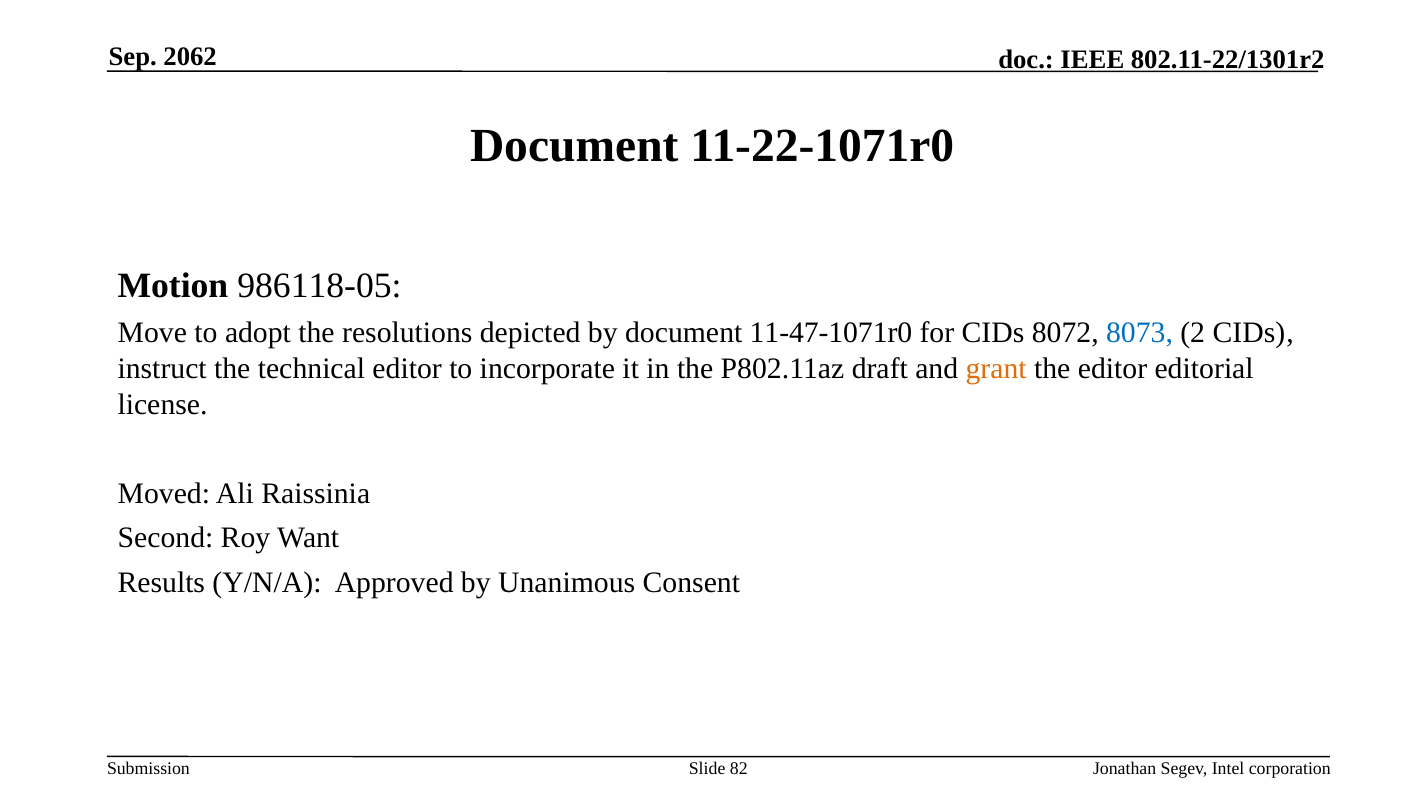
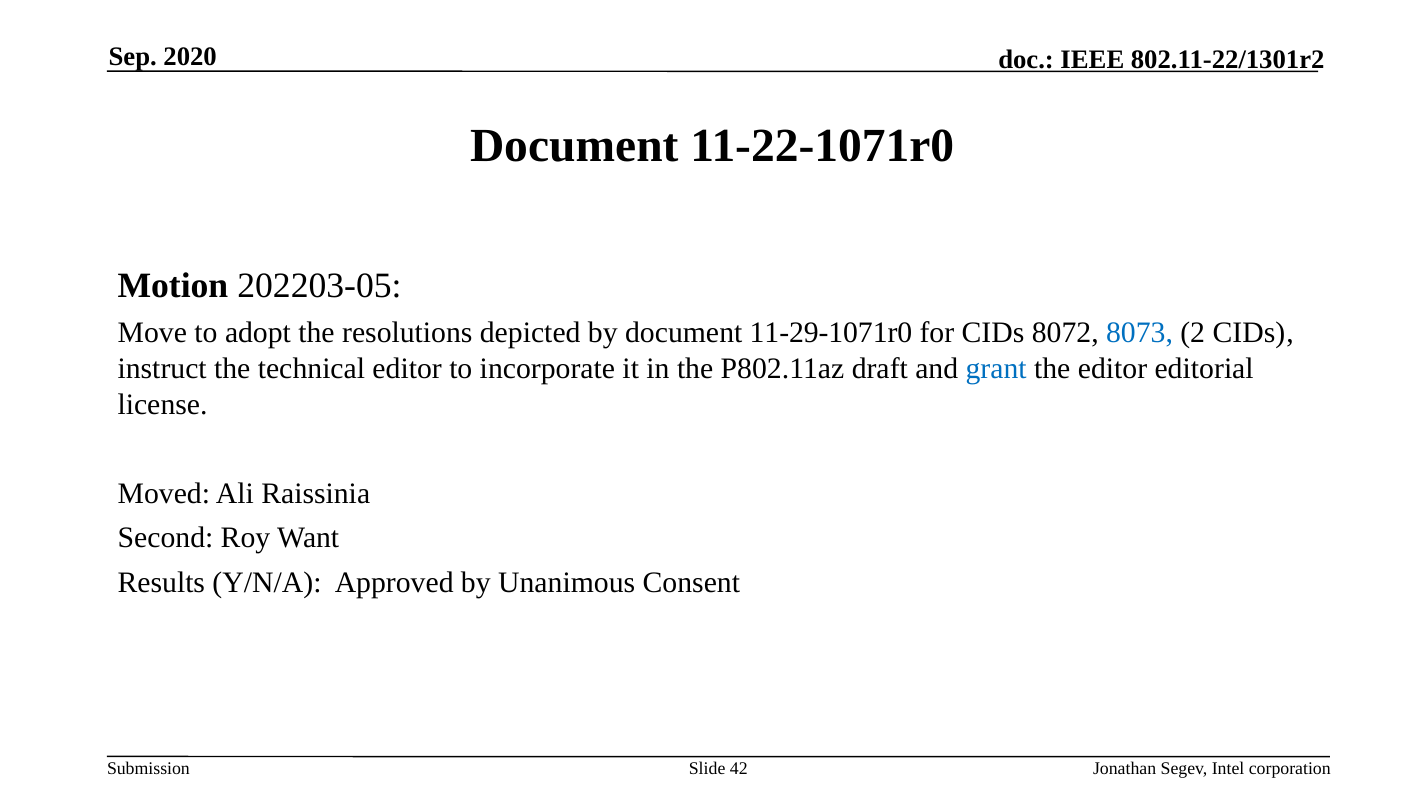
2062: 2062 -> 2020
986118-05: 986118-05 -> 202203-05
11-47-1071r0: 11-47-1071r0 -> 11-29-1071r0
grant colour: orange -> blue
82: 82 -> 42
